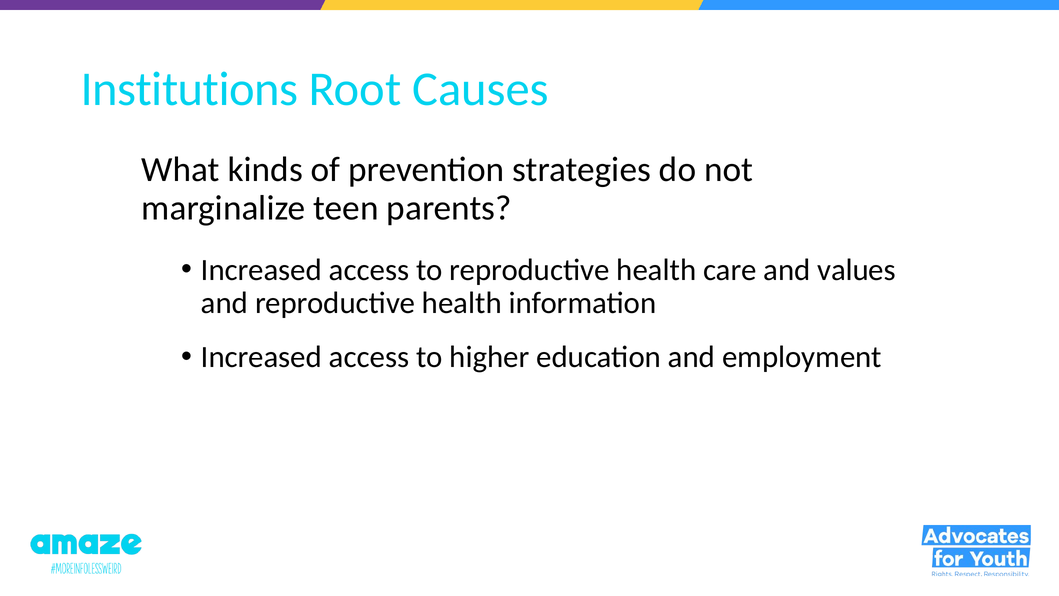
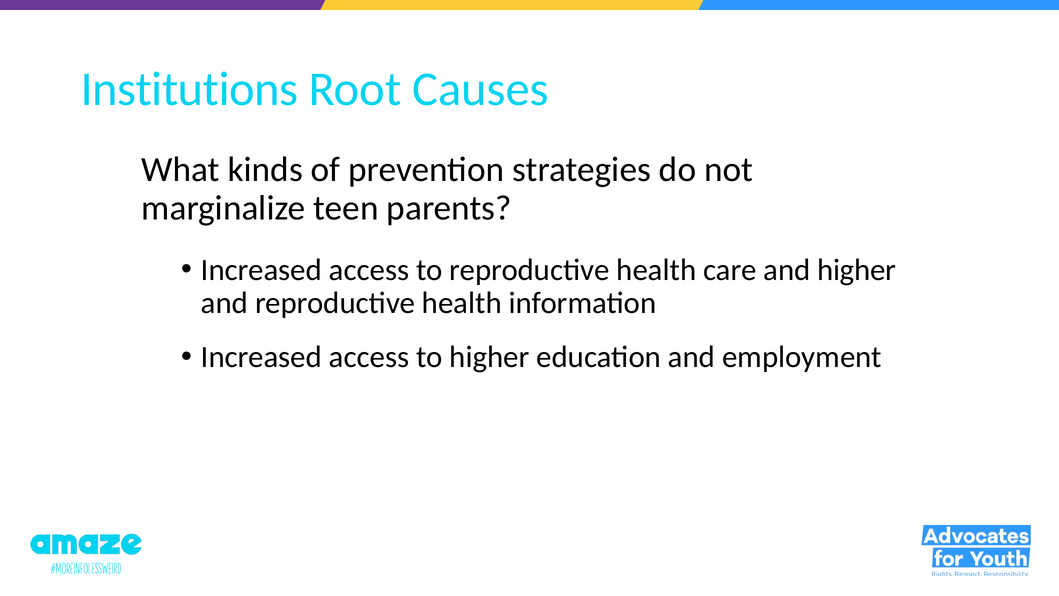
and values: values -> higher
